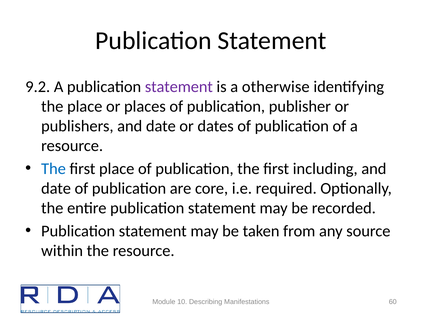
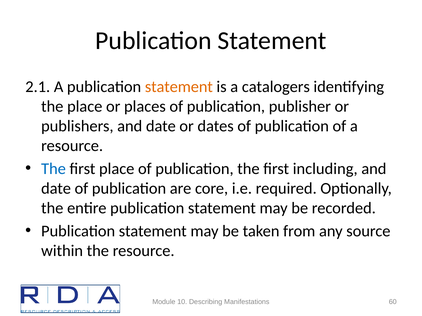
9.2: 9.2 -> 2.1
statement at (179, 87) colour: purple -> orange
otherwise: otherwise -> catalogers
